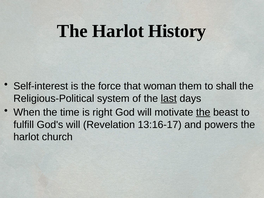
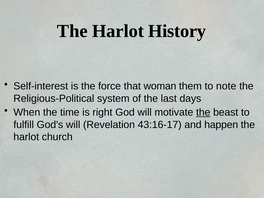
shall: shall -> note
last underline: present -> none
13:16-17: 13:16-17 -> 43:16-17
powers: powers -> happen
